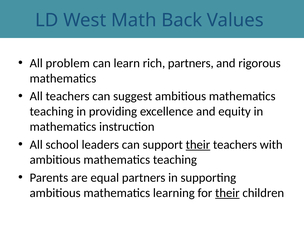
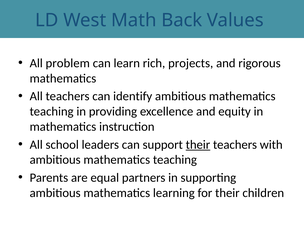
rich partners: partners -> projects
suggest: suggest -> identify
their at (227, 193) underline: present -> none
